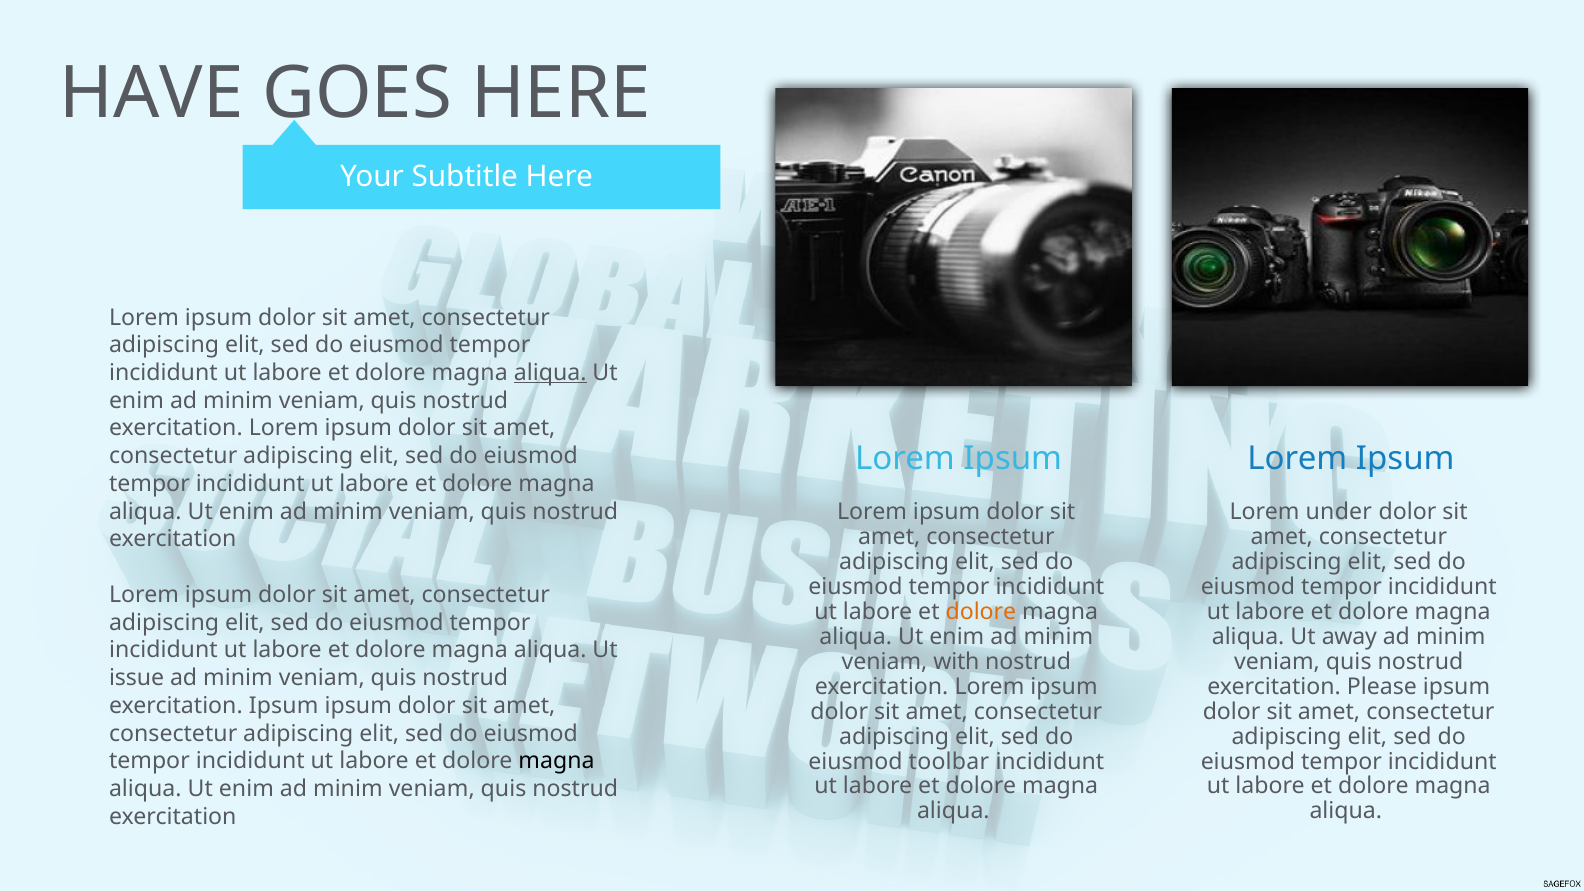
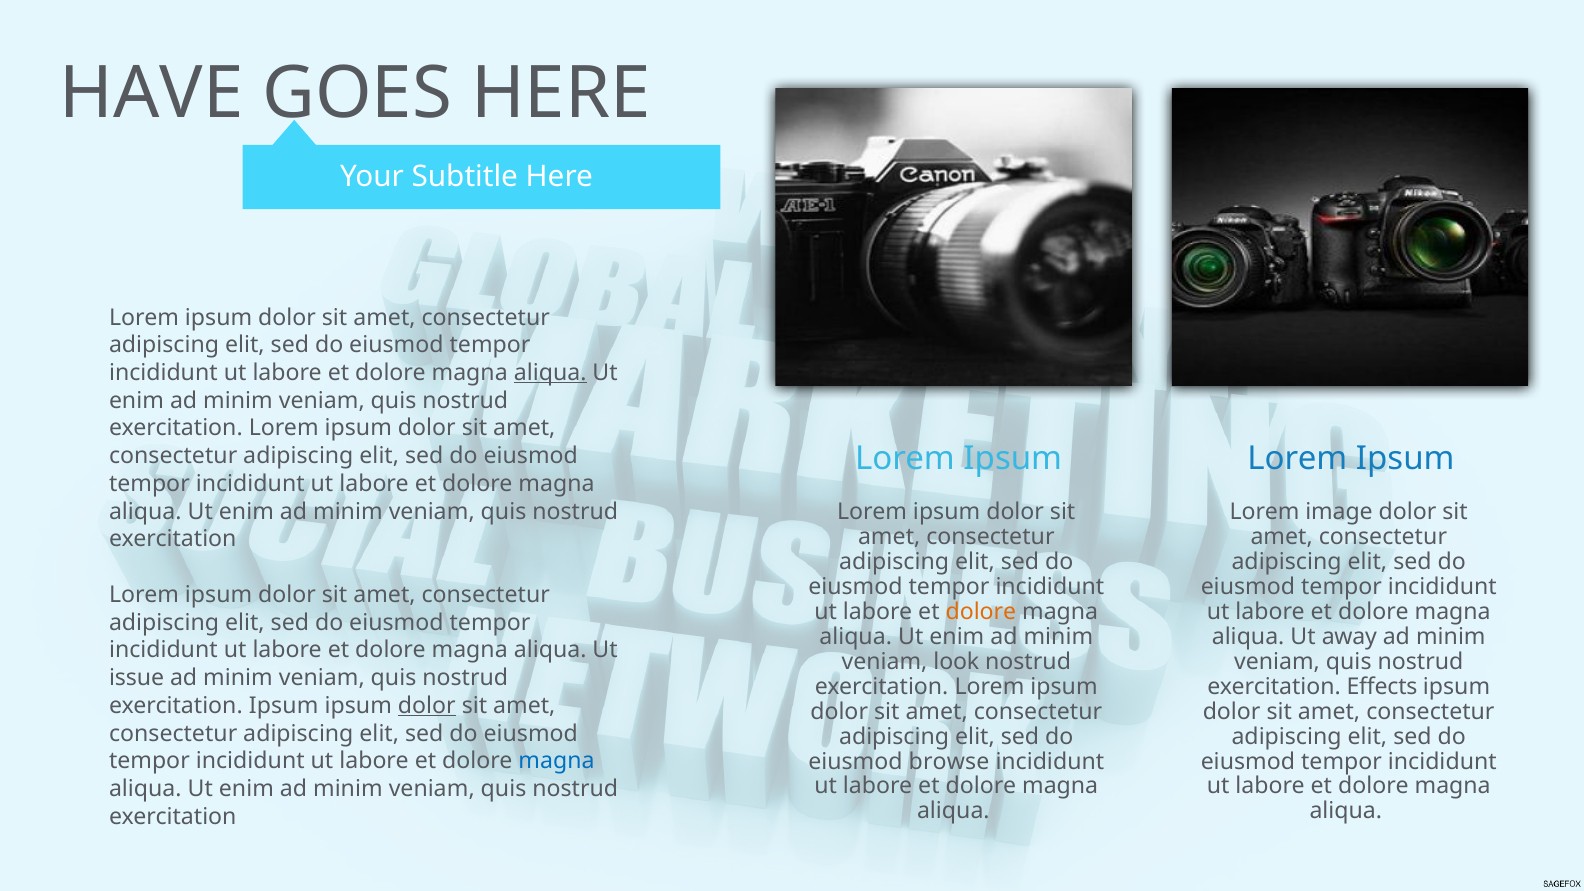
under: under -> image
with: with -> look
Please: Please -> Effects
dolor at (427, 706) underline: none -> present
magna at (557, 761) colour: black -> blue
toolbar: toolbar -> browse
